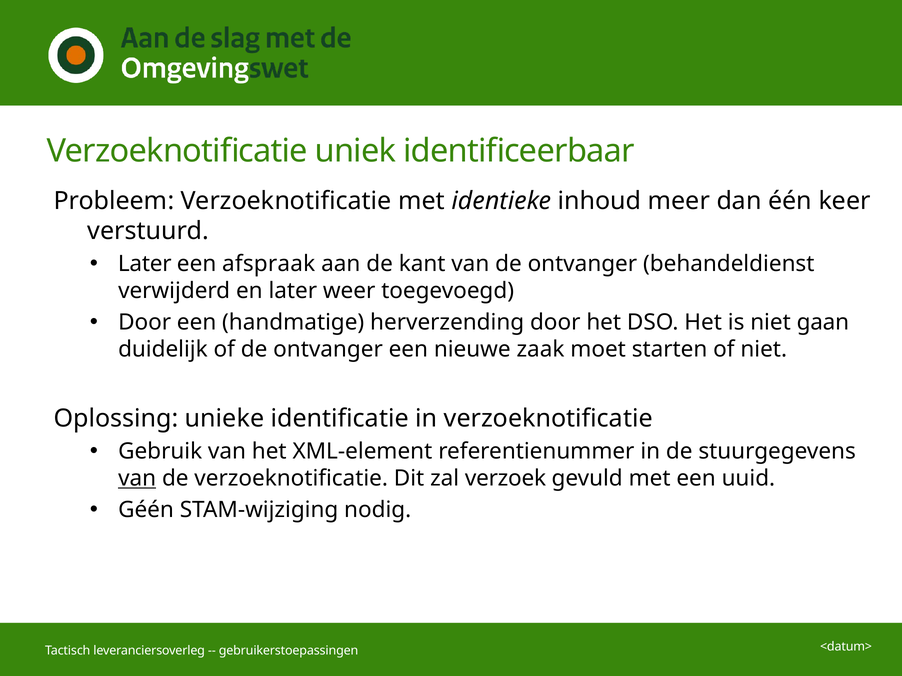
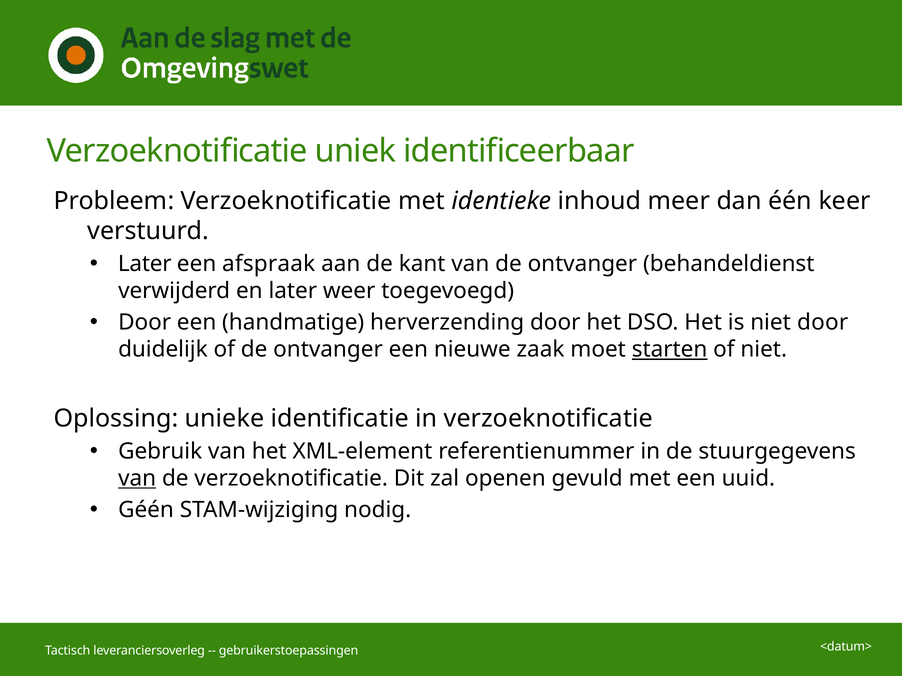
niet gaan: gaan -> door
starten underline: none -> present
verzoek: verzoek -> openen
